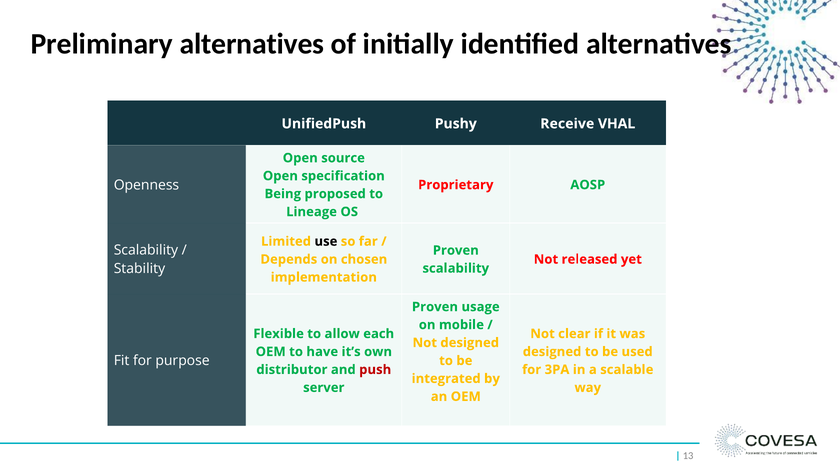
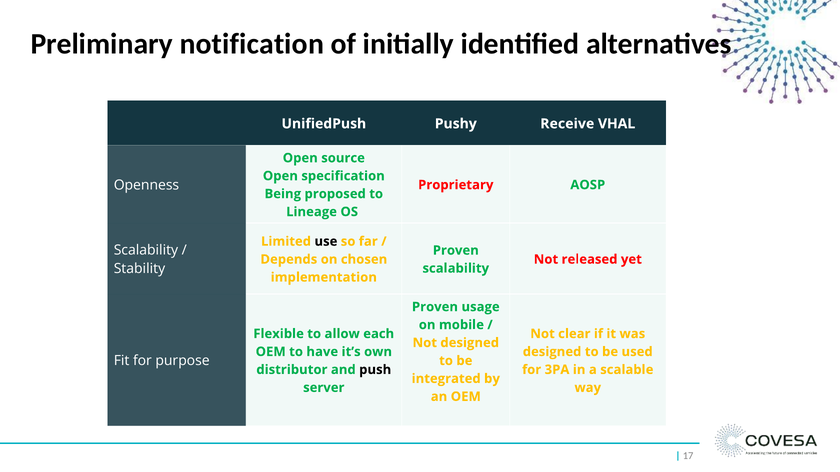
Preliminary alternatives: alternatives -> notification
push colour: red -> black
13: 13 -> 17
